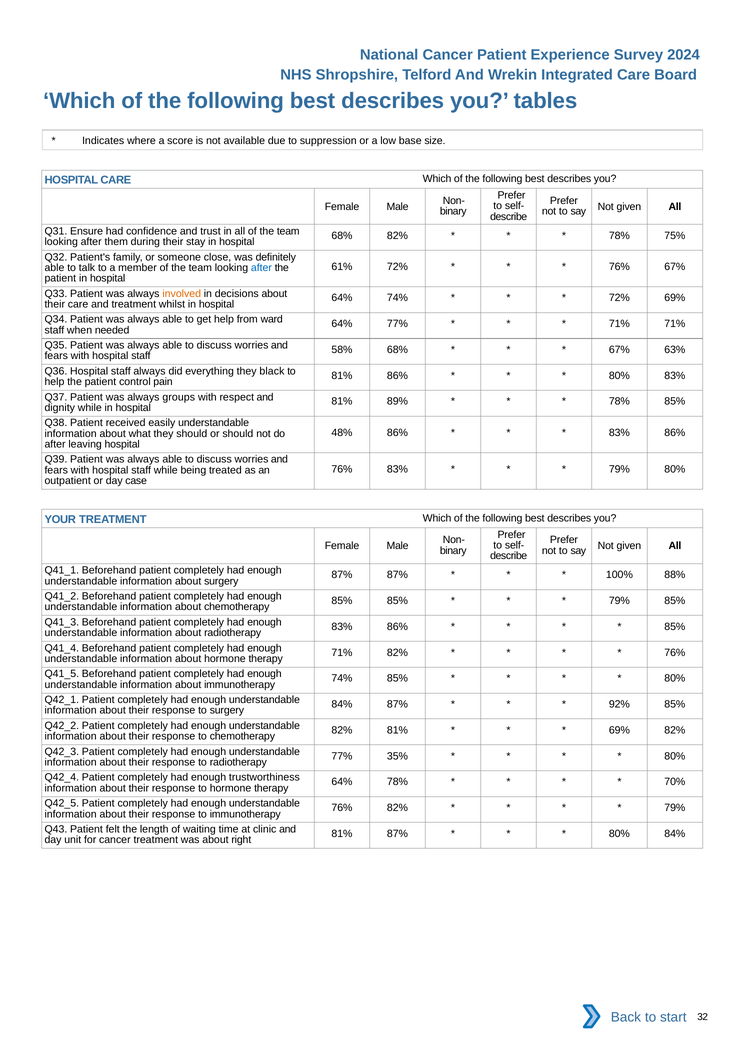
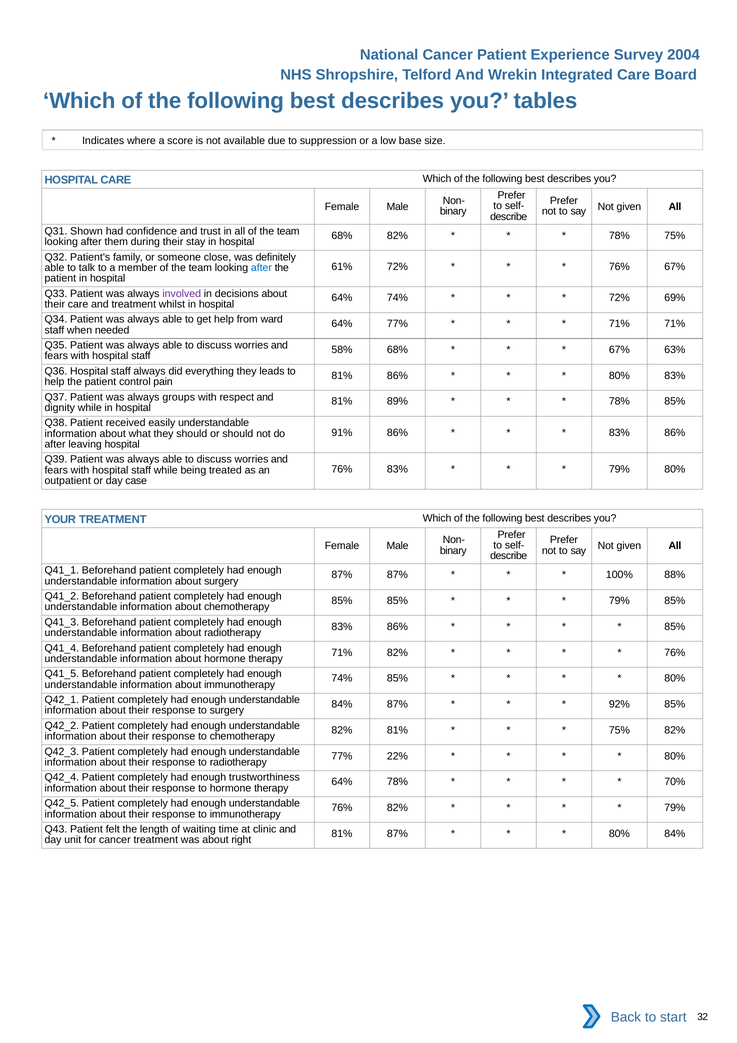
2024: 2024 -> 2004
Ensure: Ensure -> Shown
involved colour: orange -> purple
black: black -> leads
48%: 48% -> 91%
69% at (619, 730): 69% -> 75%
35%: 35% -> 22%
